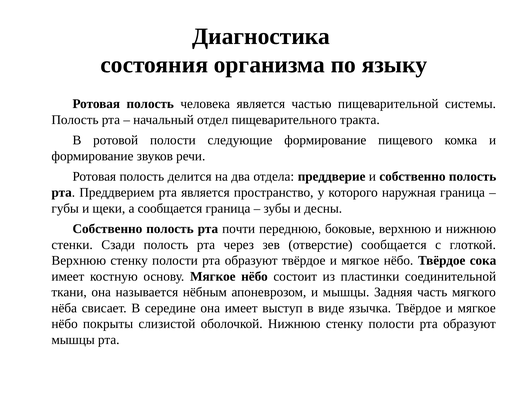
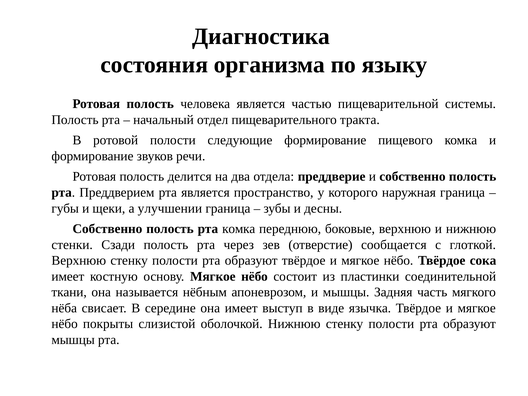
а сообщается: сообщается -> улучшении
рта почти: почти -> комка
